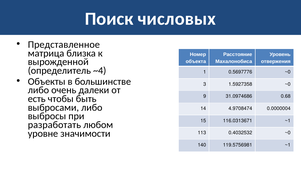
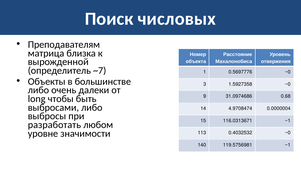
Представленное: Представленное -> Преподавателям
~4: ~4 -> ~7
есть: есть -> long
